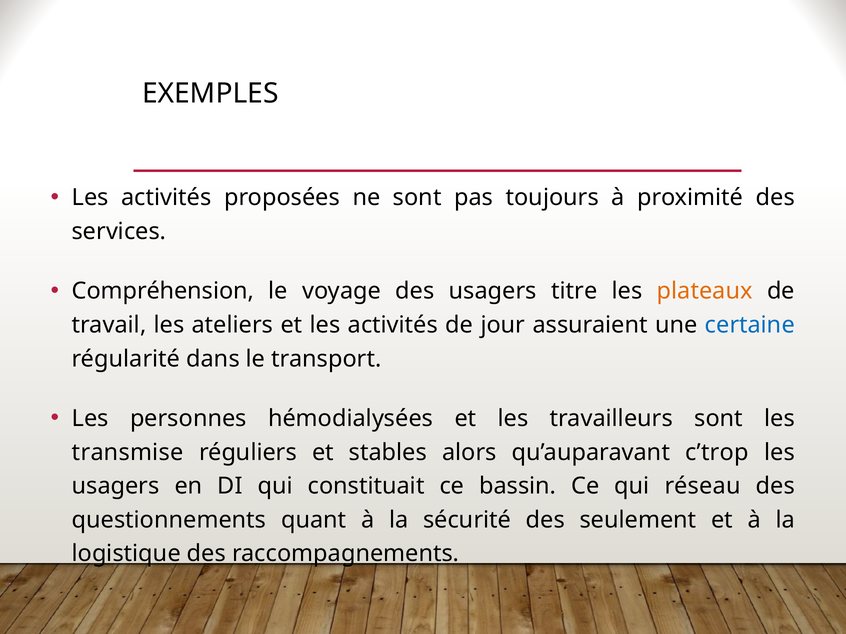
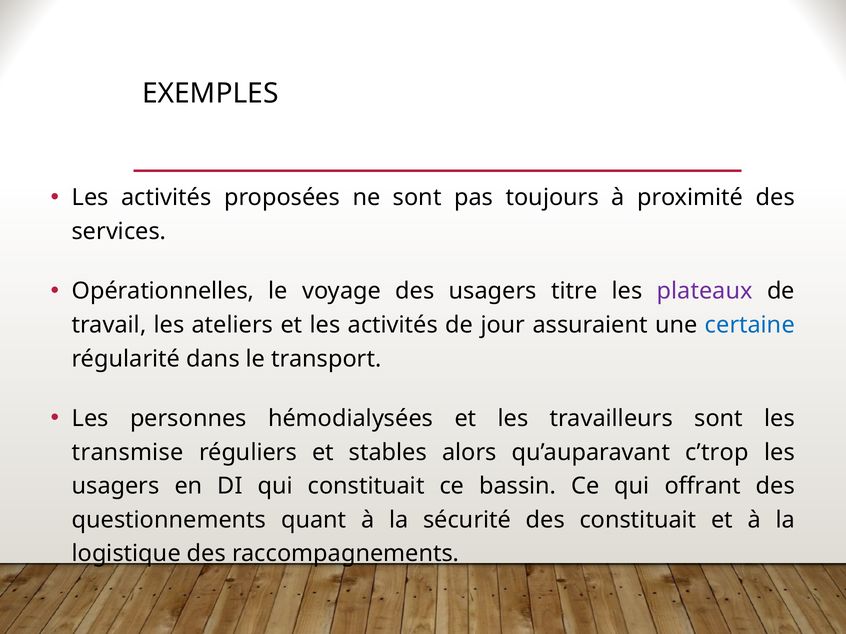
Compréhension: Compréhension -> Opérationnelles
plateaux colour: orange -> purple
réseau: réseau -> offrant
des seulement: seulement -> constituait
